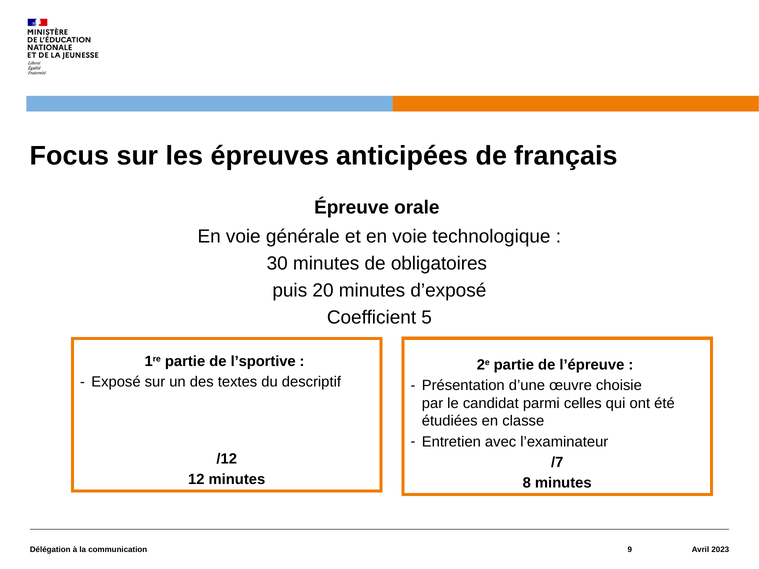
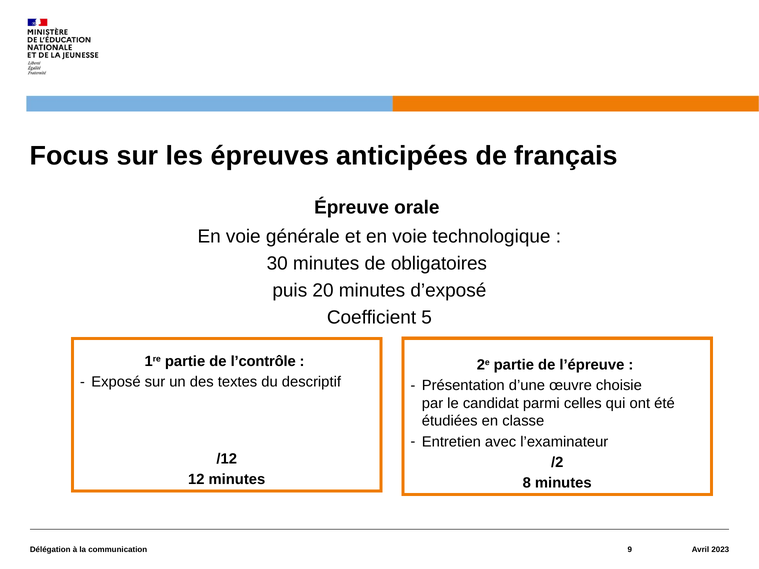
l’sportive: l’sportive -> l’contrôle
/7: /7 -> /2
